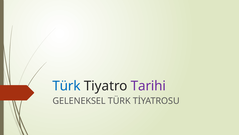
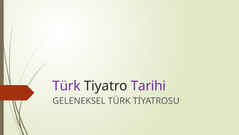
Türk at (67, 86) colour: blue -> purple
